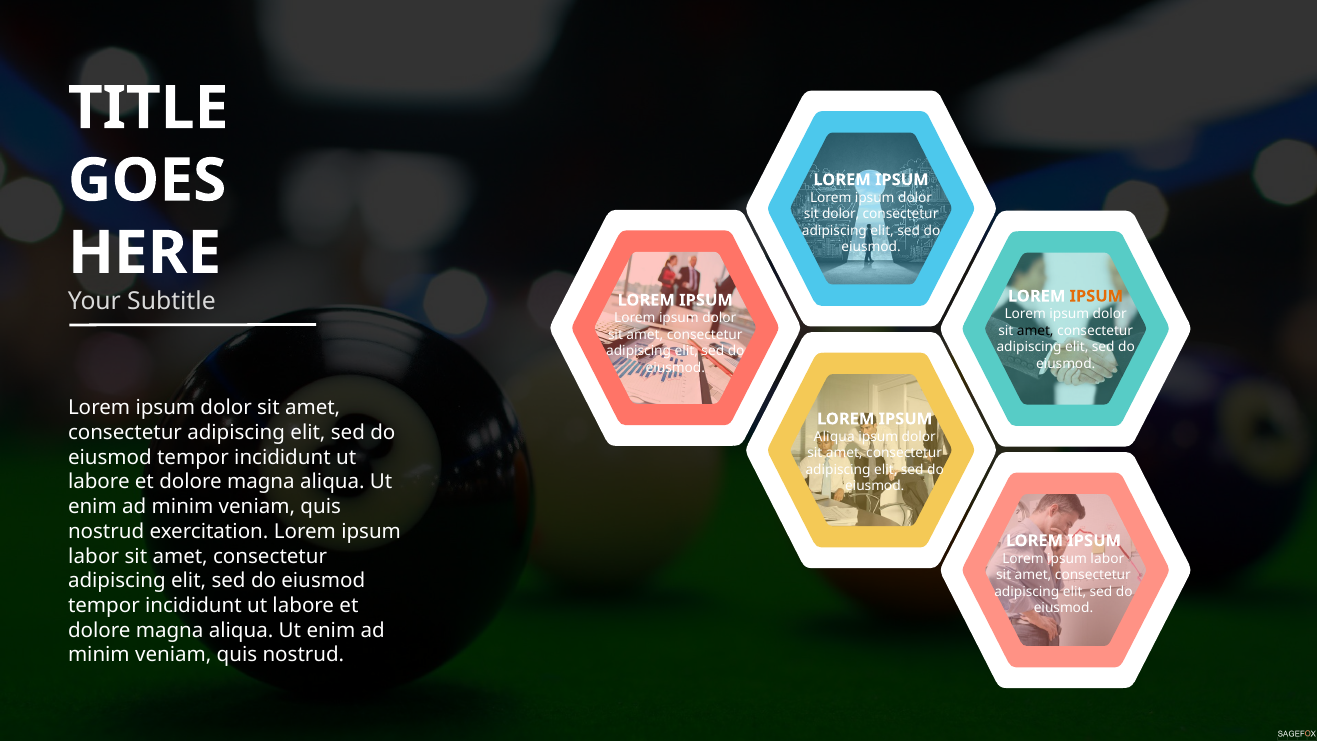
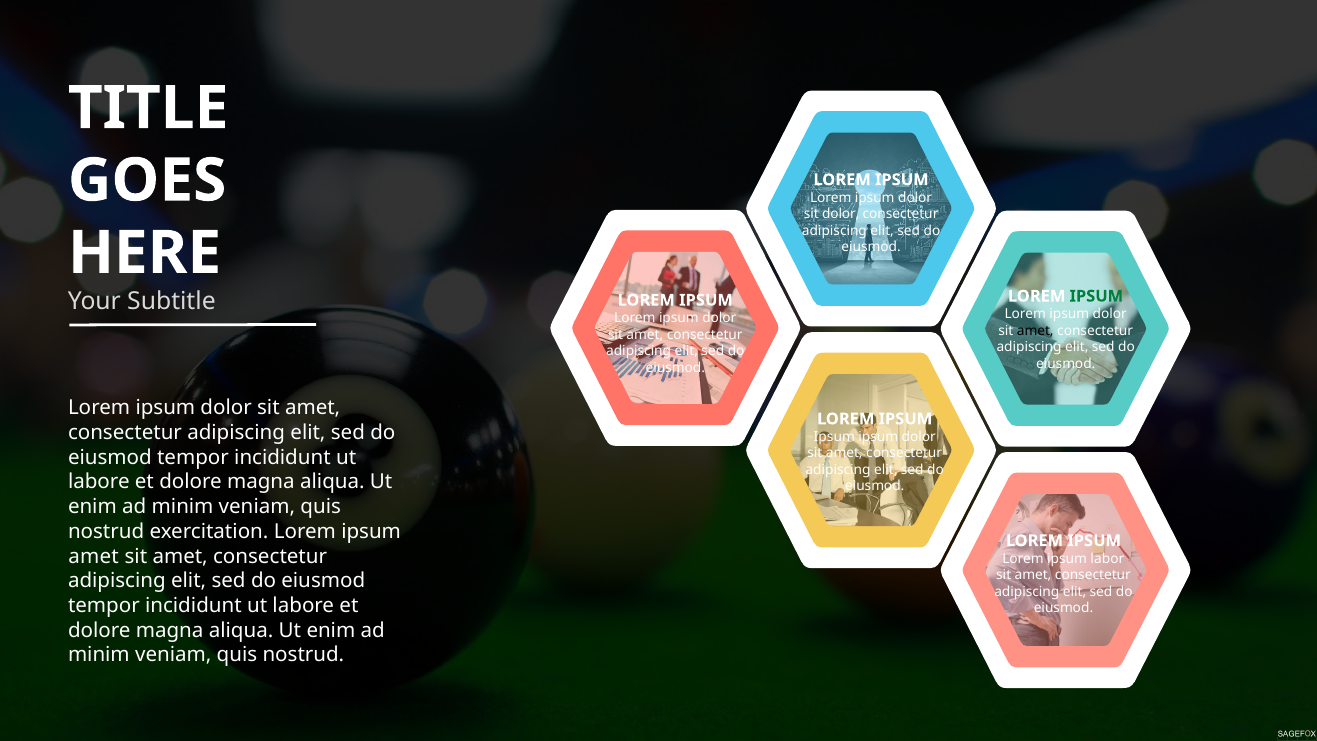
IPSUM at (1096, 296) colour: orange -> green
Aliqua at (834, 437): Aliqua -> Ipsum
labor at (94, 556): labor -> amet
